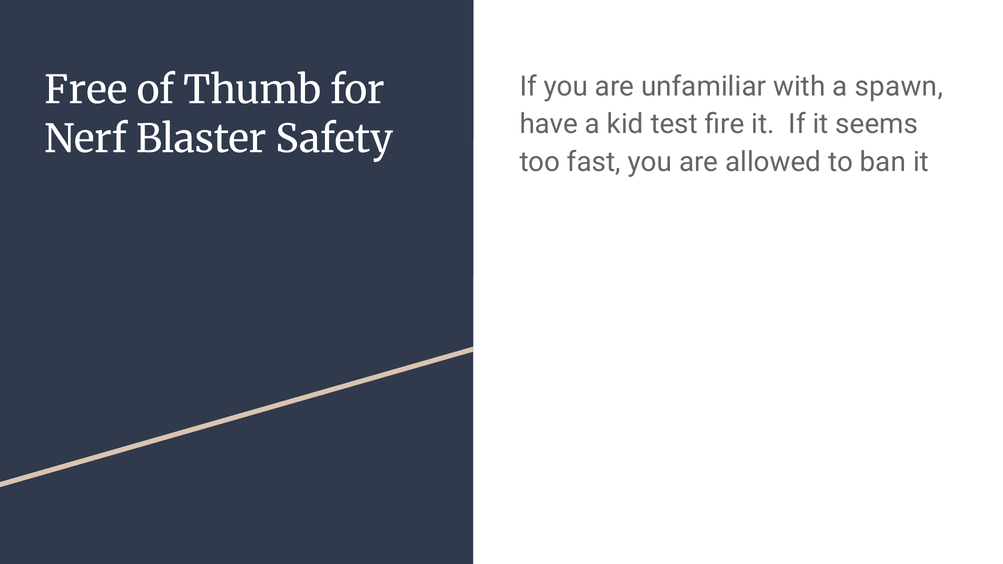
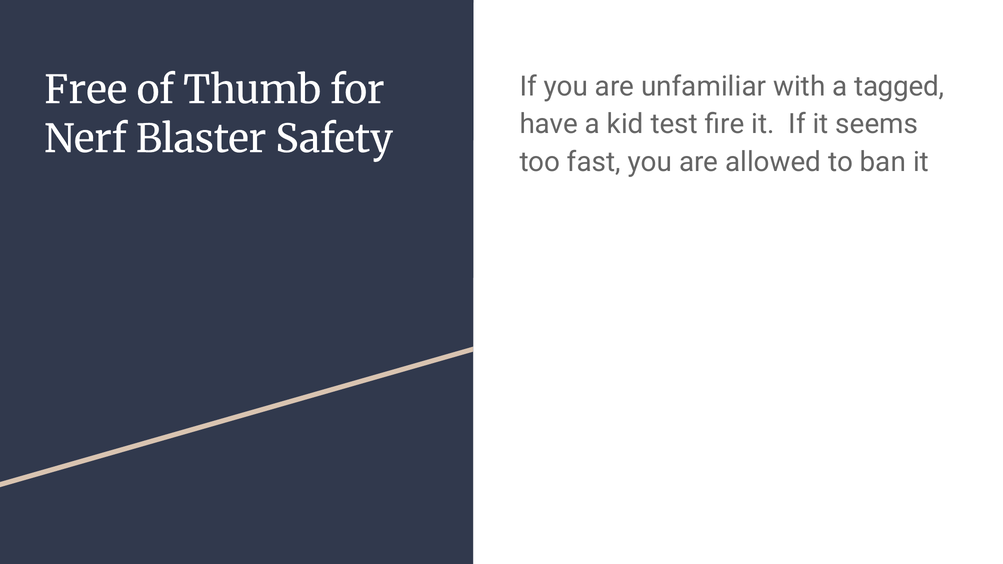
spawn: spawn -> tagged
